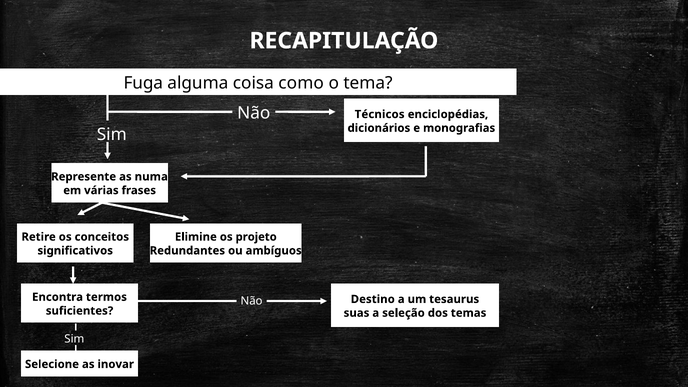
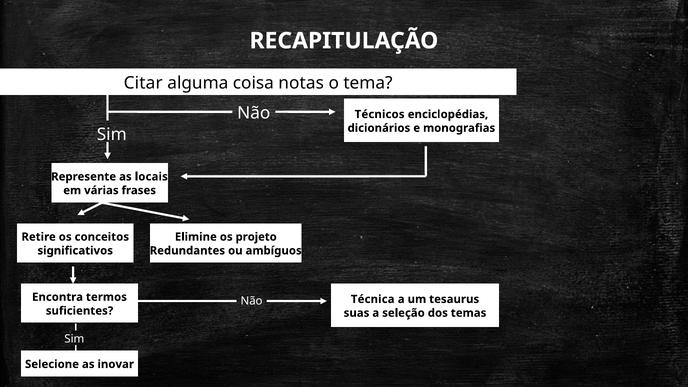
Fuga: Fuga -> Citar
como: como -> notas
numa: numa -> locais
Destino: Destino -> Técnica
